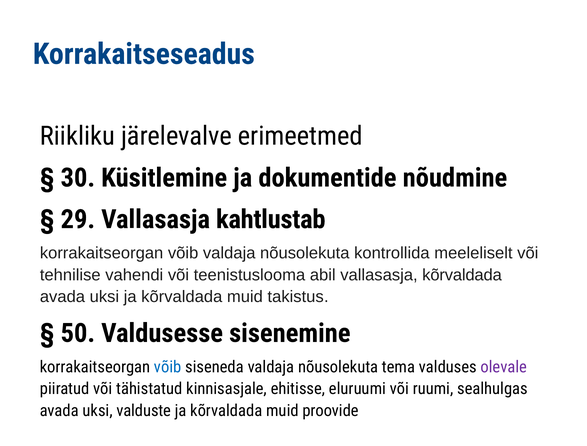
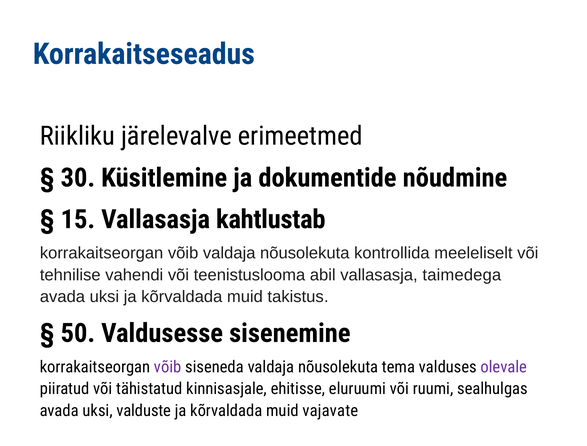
29: 29 -> 15
vallasasja kõrvaldada: kõrvaldada -> taimedega
võib at (168, 367) colour: blue -> purple
proovide: proovide -> vajavate
